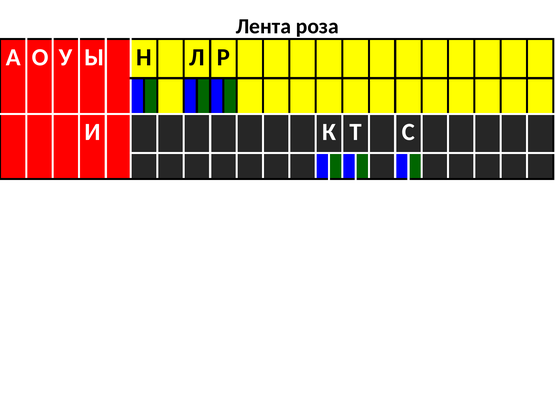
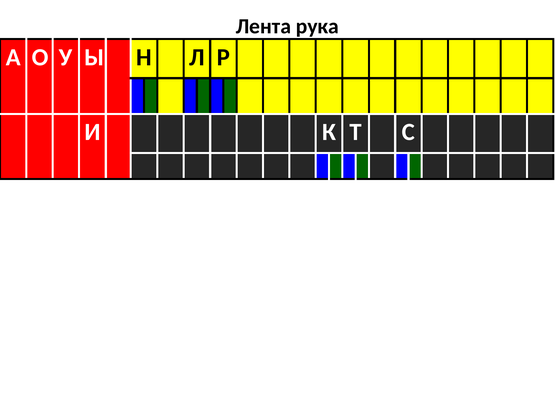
роза: роза -> рука
